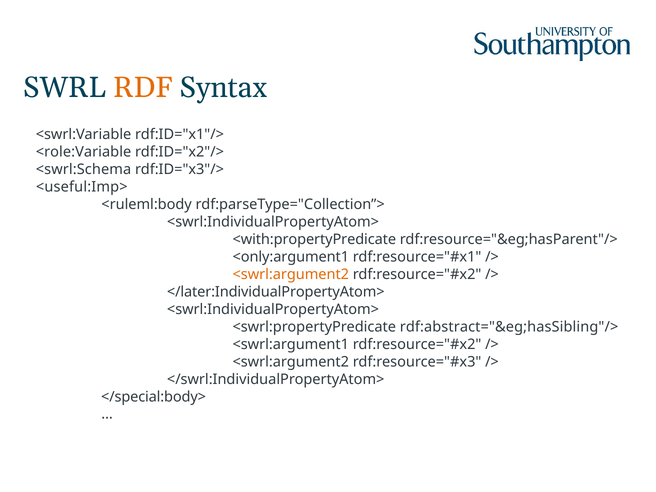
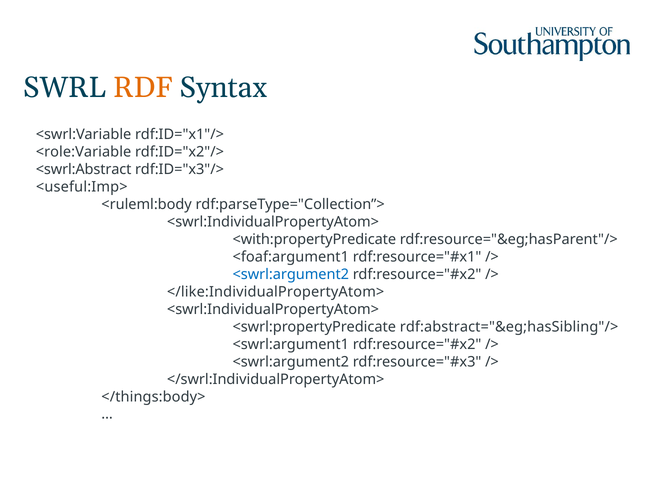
<swrl:Schema: <swrl:Schema -> <swrl:Abstract
<only:argument1: <only:argument1 -> <foaf:argument1
<swrl:argument2 at (291, 274) colour: orange -> blue
</later:IndividualPropertyAtom>: </later:IndividualPropertyAtom> -> </like:IndividualPropertyAtom>
</special:body>: </special:body> -> </things:body>
